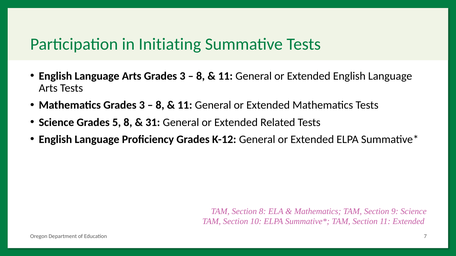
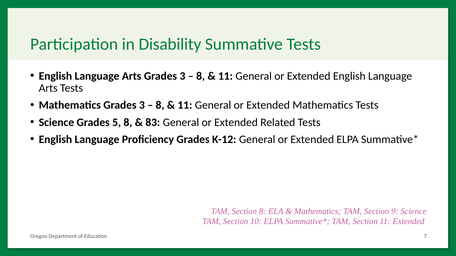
Initiating: Initiating -> Disability
31: 31 -> 83
